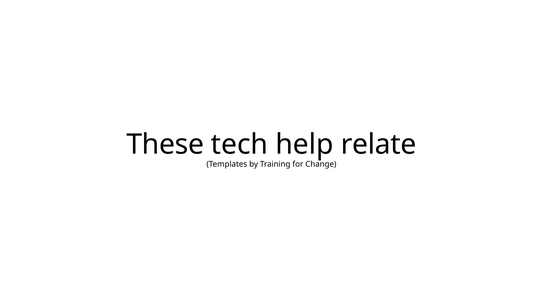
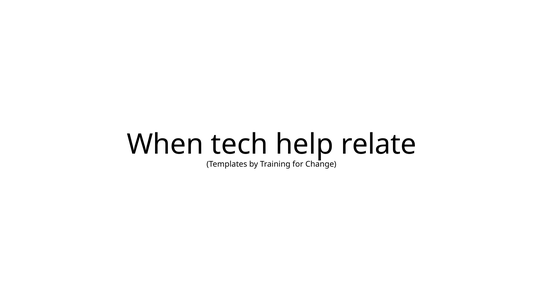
These: These -> When
